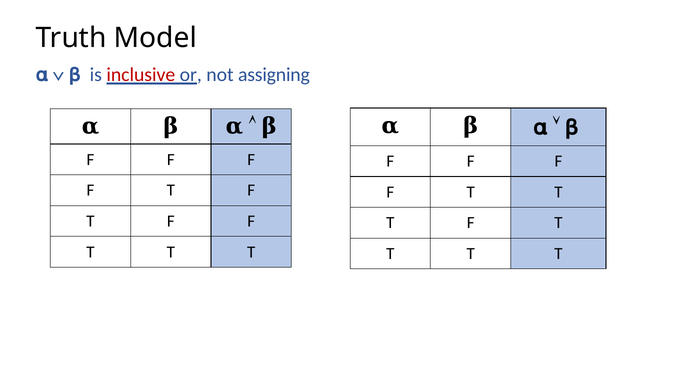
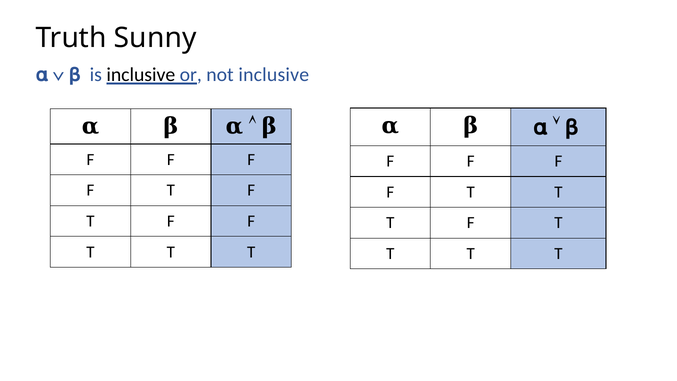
Model: Model -> Sunny
inclusive at (141, 75) colour: red -> black
not assigning: assigning -> inclusive
